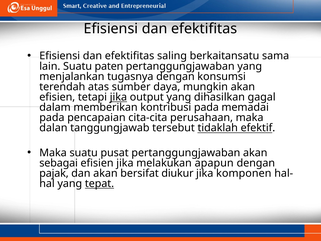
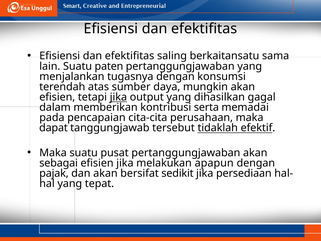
kontribusi pada: pada -> serta
dalan: dalan -> dapat
diukur: diukur -> sedikit
komponen: komponen -> persediaan
tepat underline: present -> none
